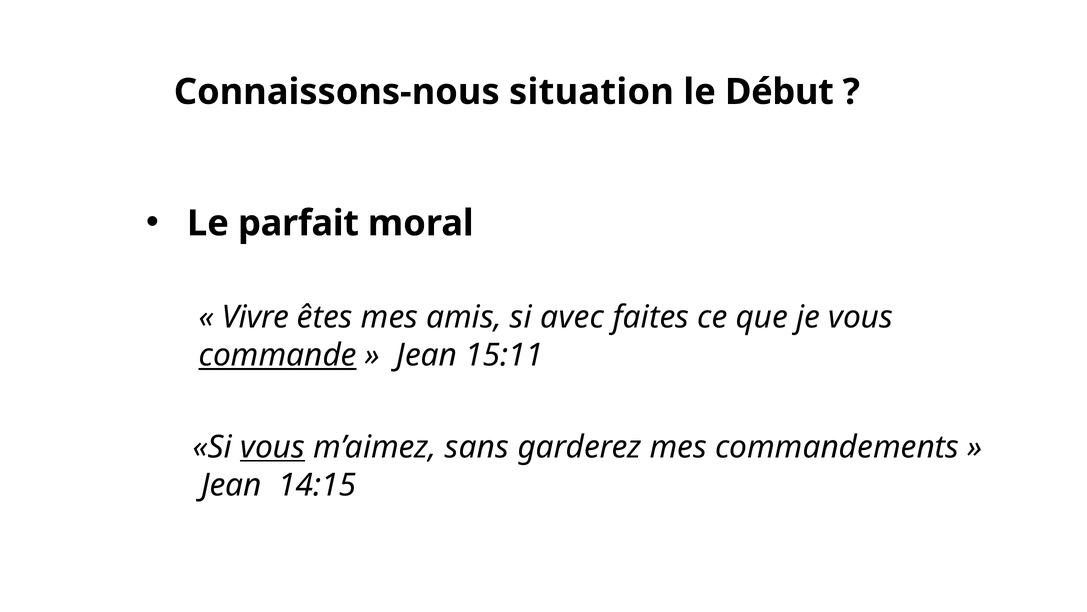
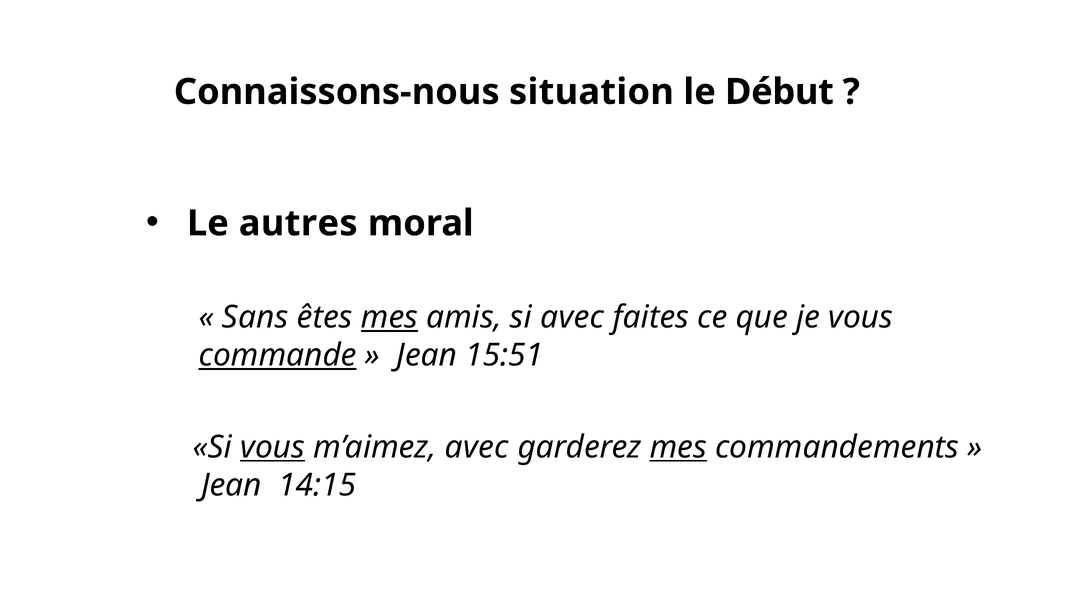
parfait: parfait -> autres
Vivre: Vivre -> Sans
mes at (389, 317) underline: none -> present
15:11: 15:11 -> 15:51
m’aimez sans: sans -> avec
mes at (678, 447) underline: none -> present
